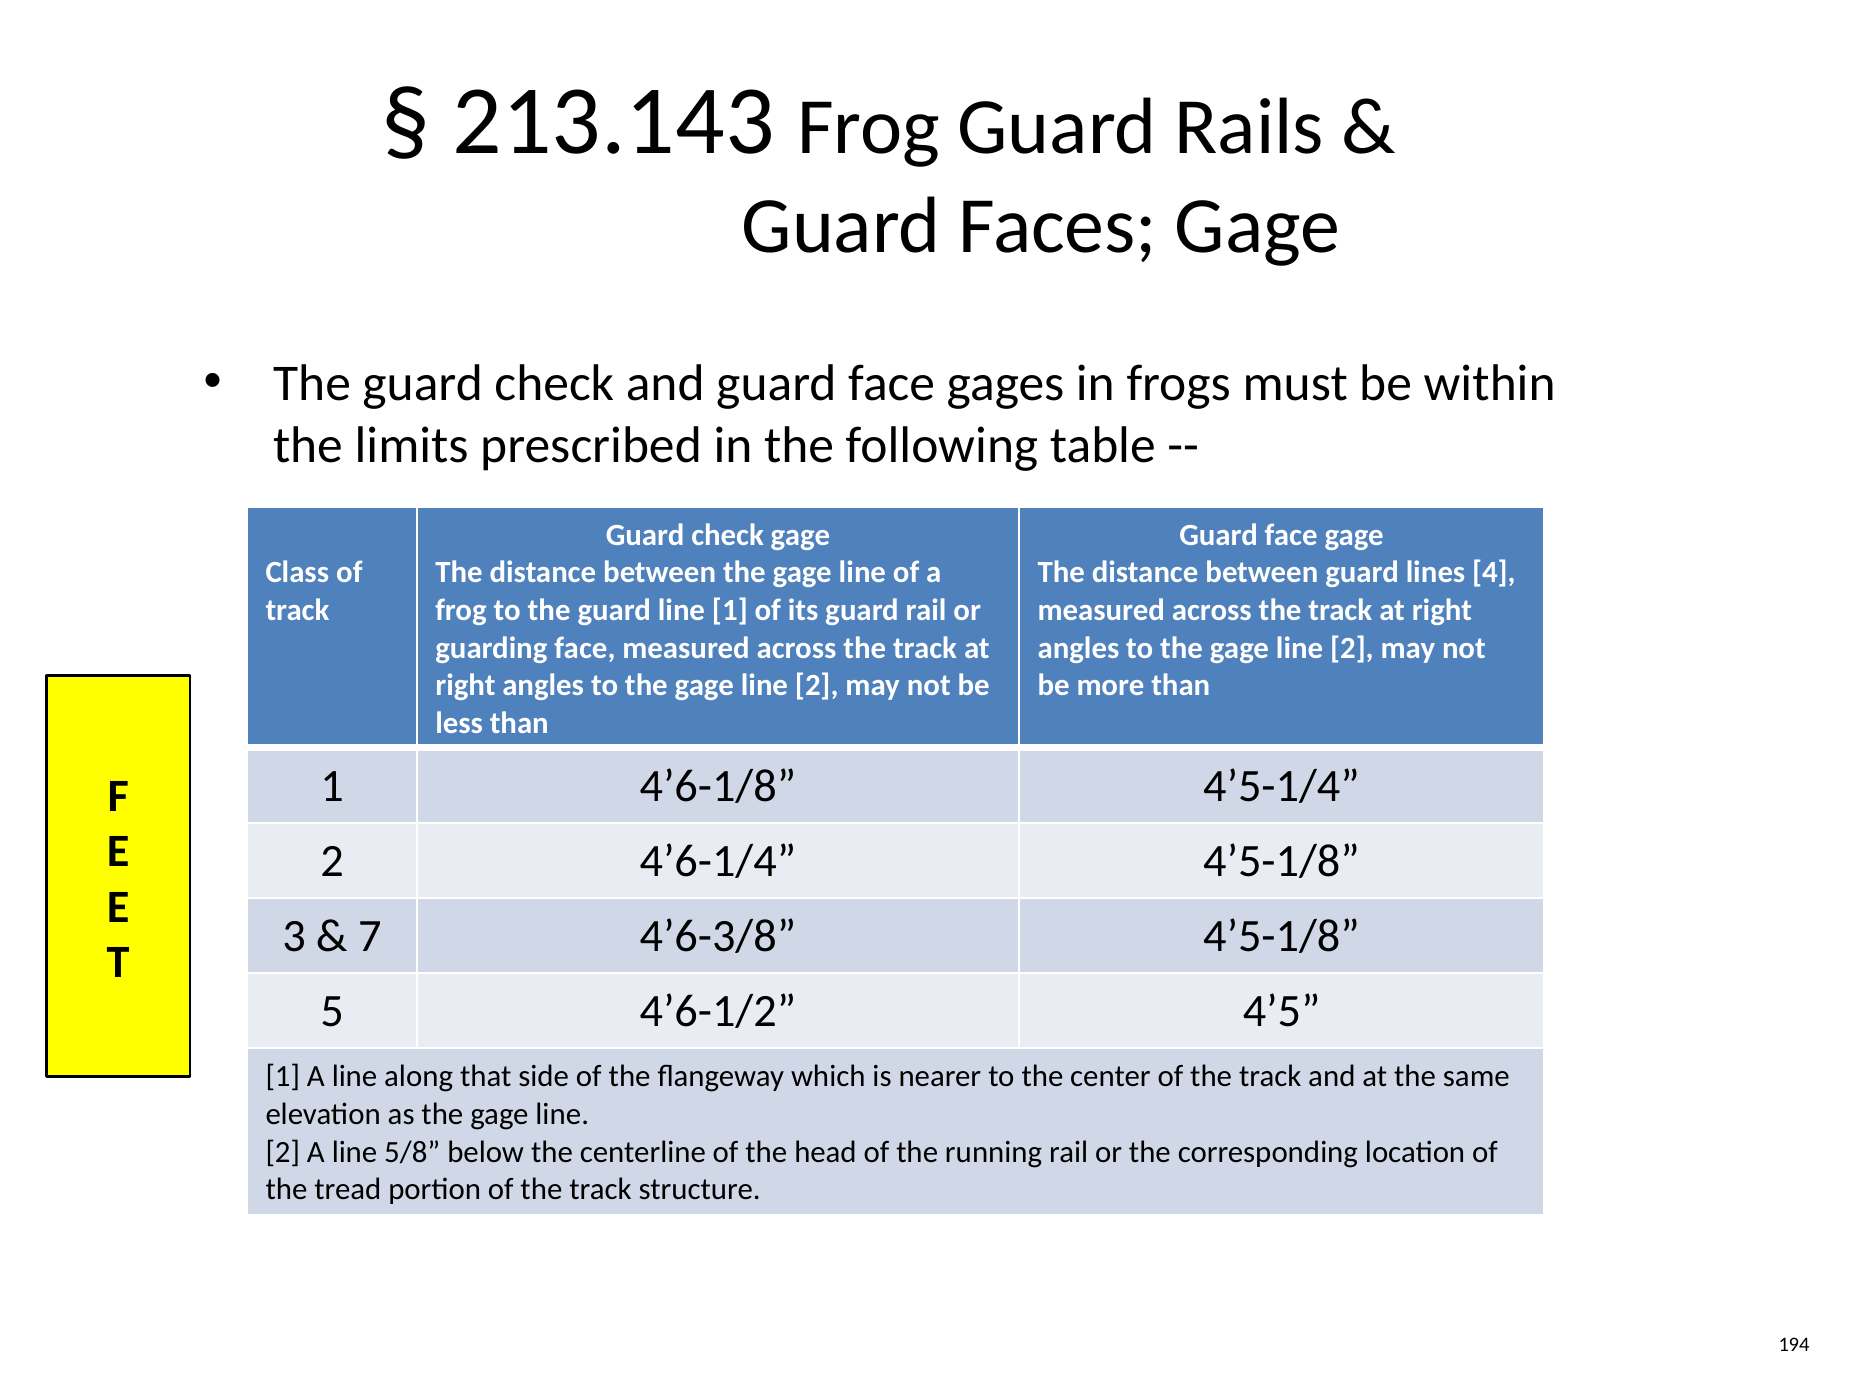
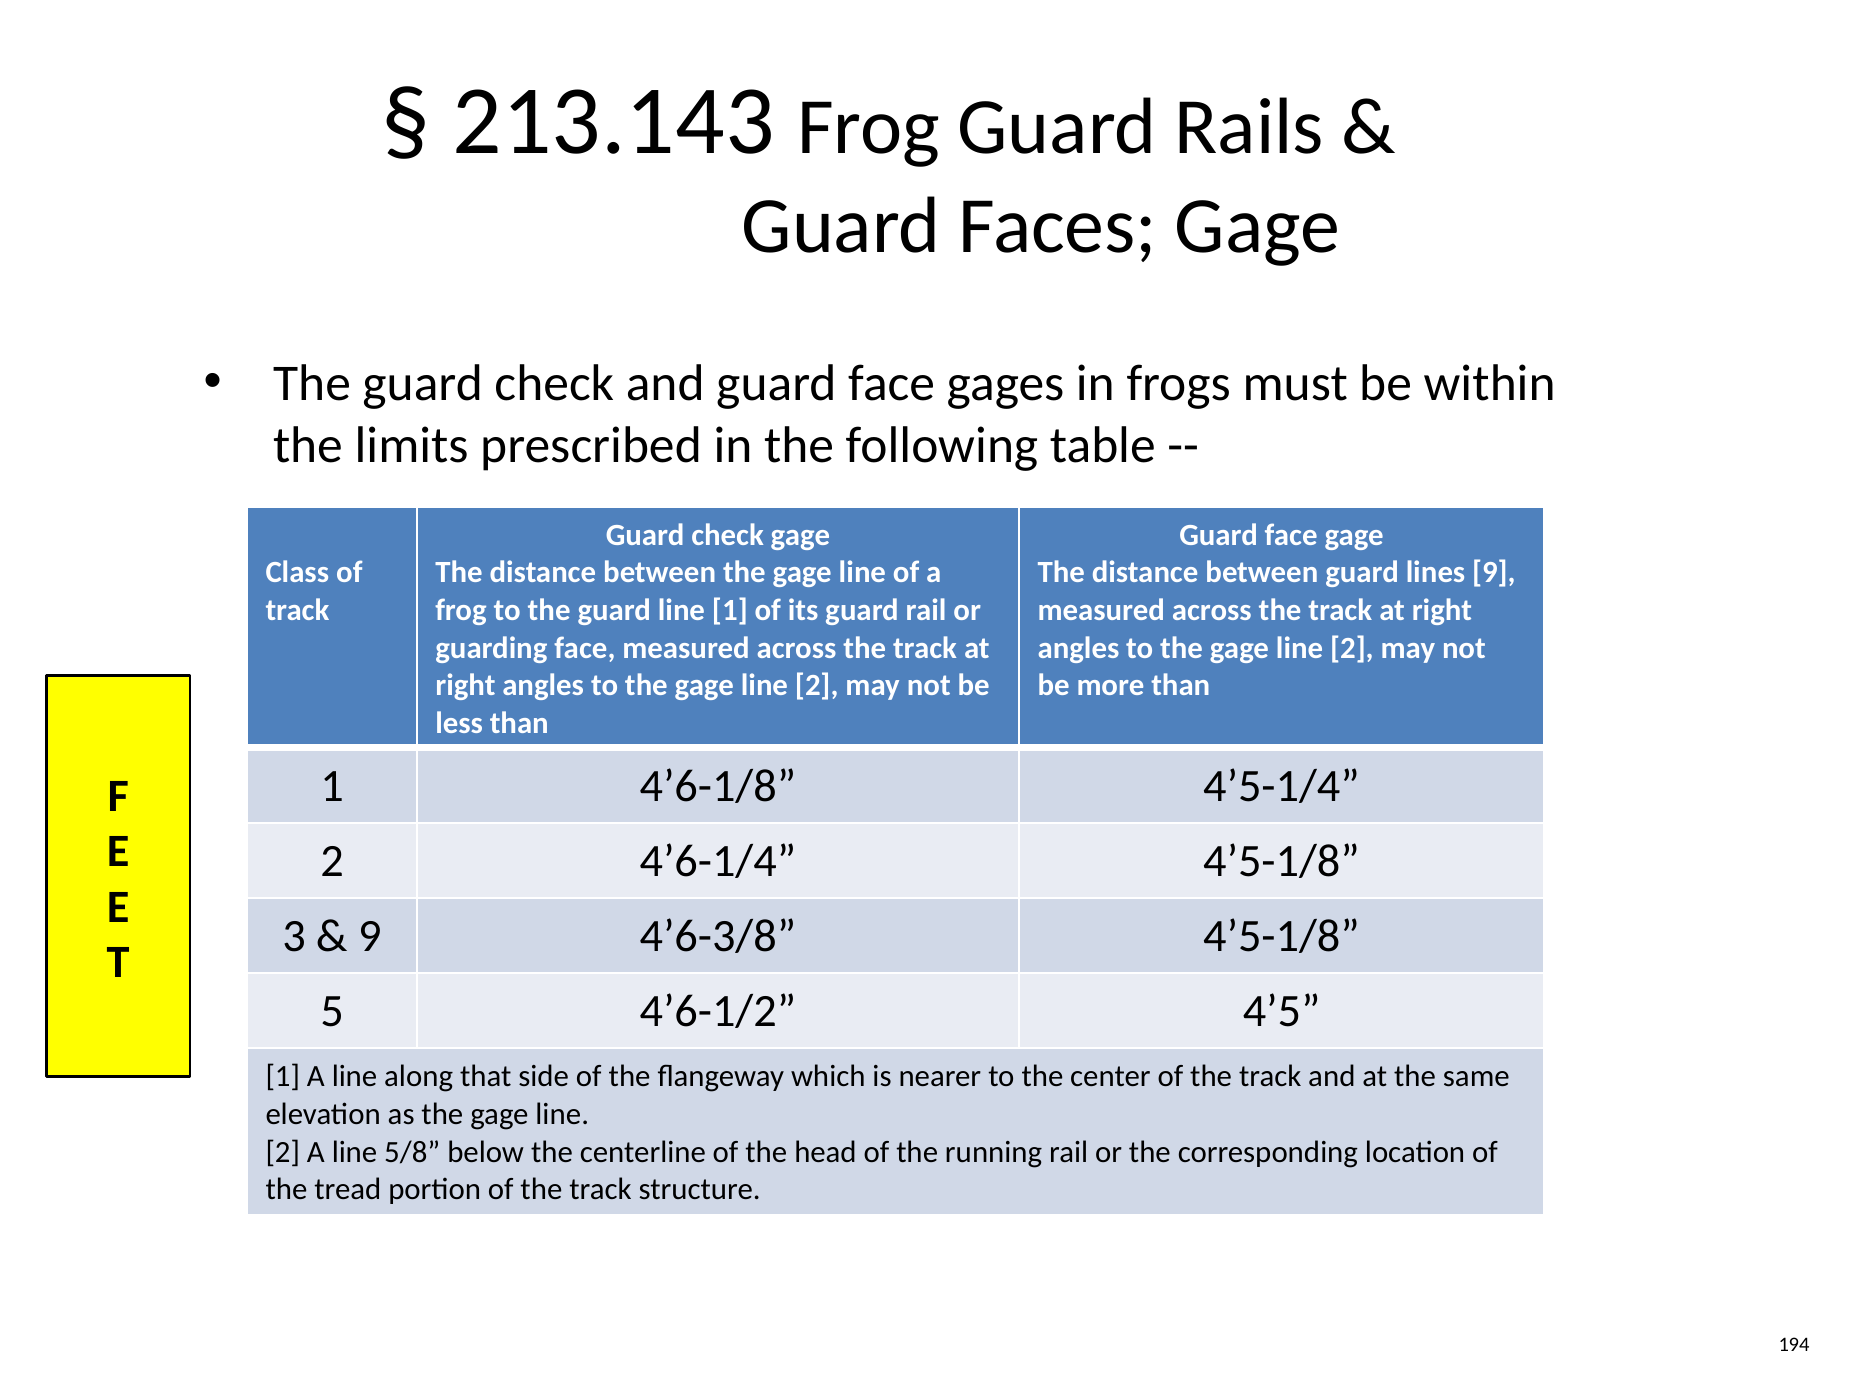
lines 4: 4 -> 9
7 at (370, 936): 7 -> 9
